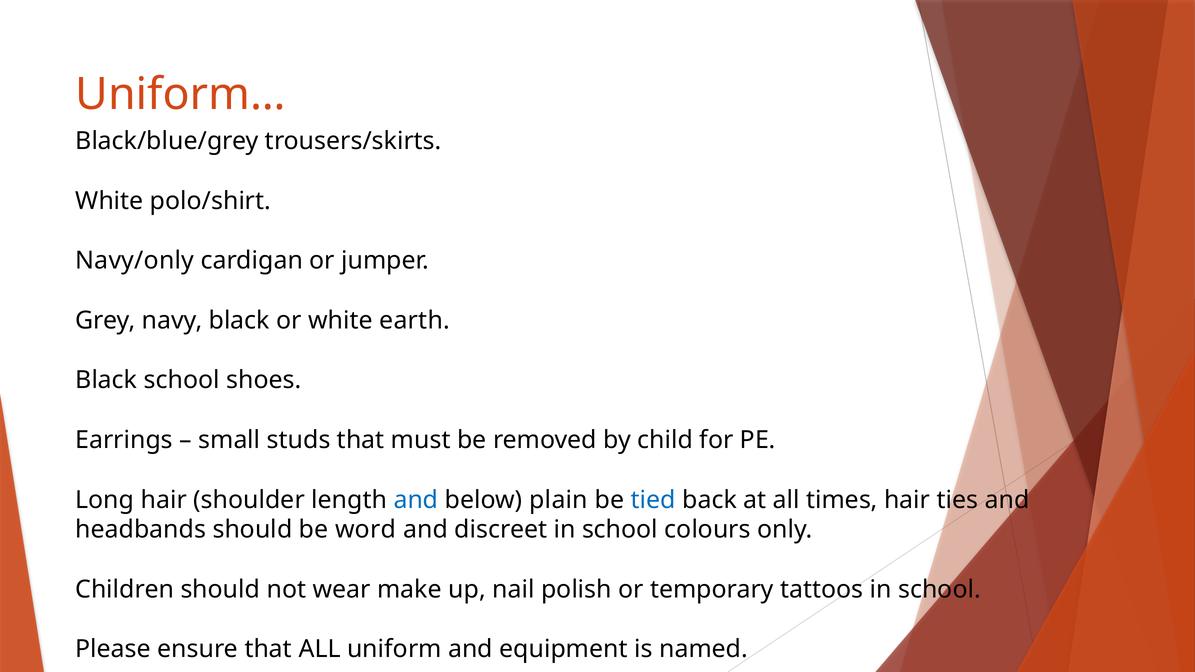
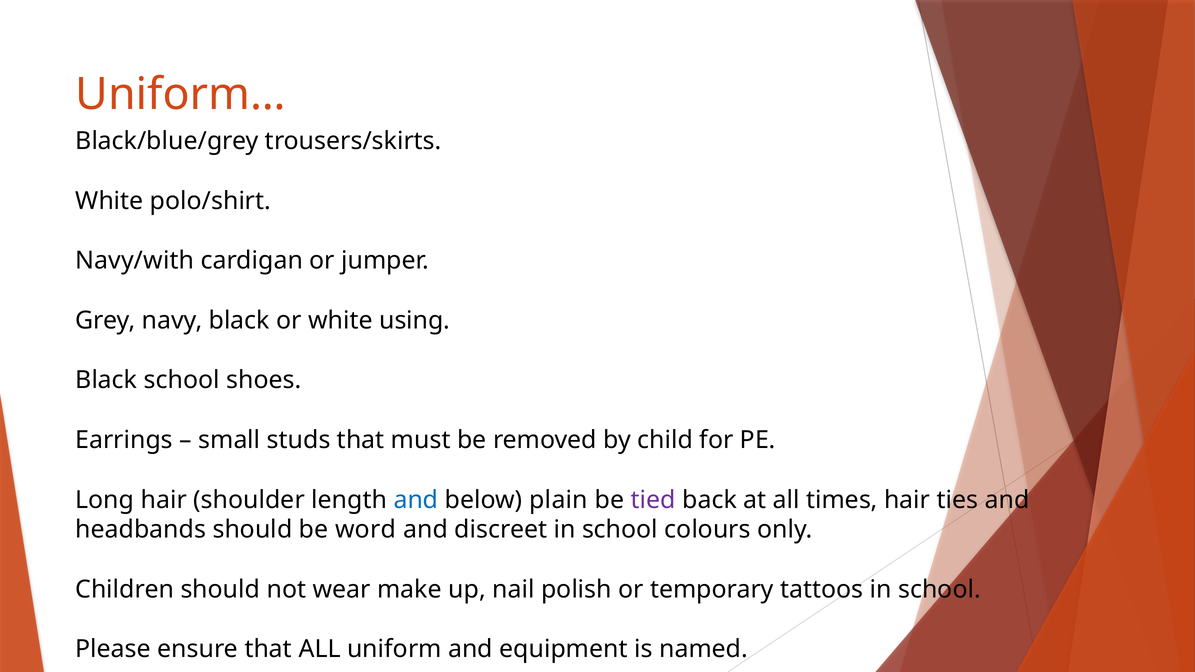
Navy/only: Navy/only -> Navy/with
earth: earth -> using
tied colour: blue -> purple
